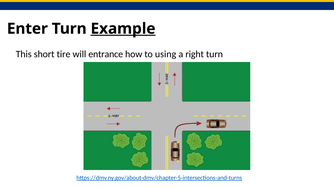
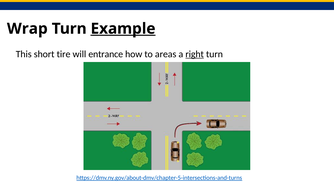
Enter: Enter -> Wrap
using: using -> areas
right underline: none -> present
